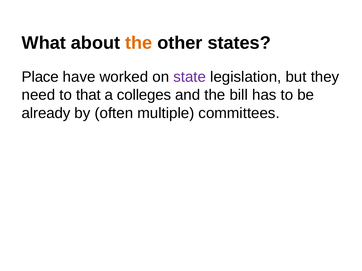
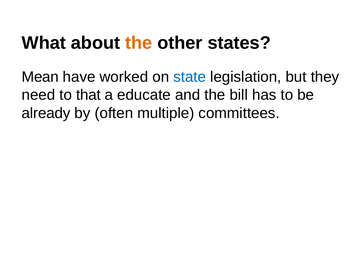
Place: Place -> Mean
state colour: purple -> blue
colleges: colleges -> educate
